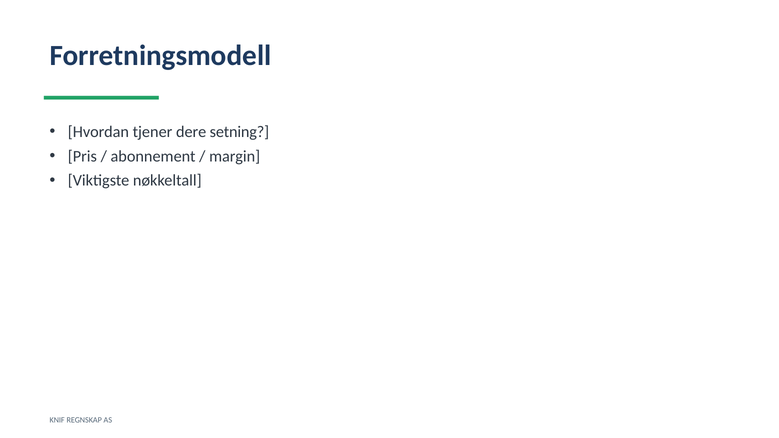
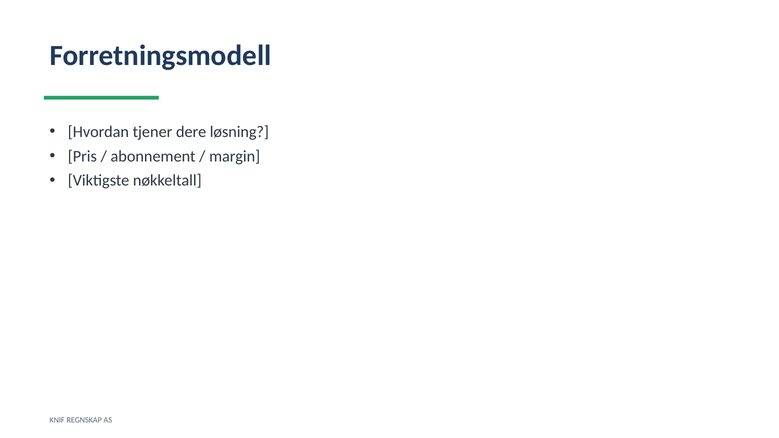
setning: setning -> løsning
